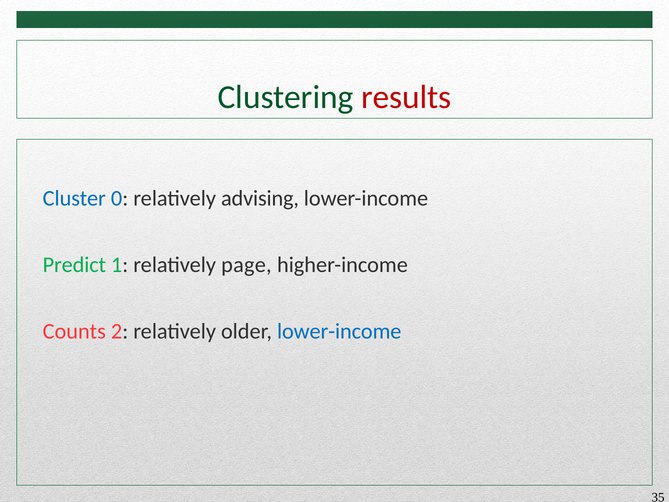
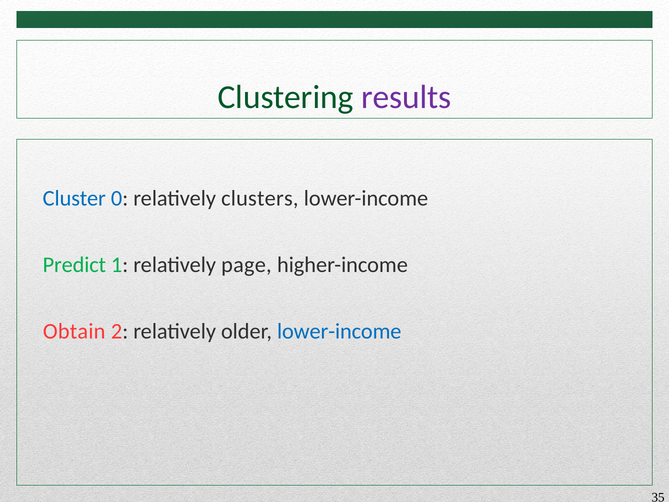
results colour: red -> purple
advising: advising -> clusters
Counts: Counts -> Obtain
